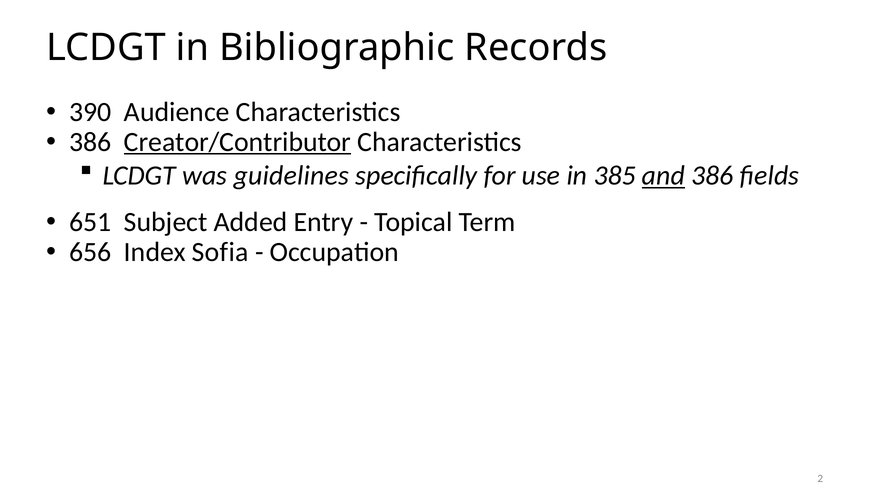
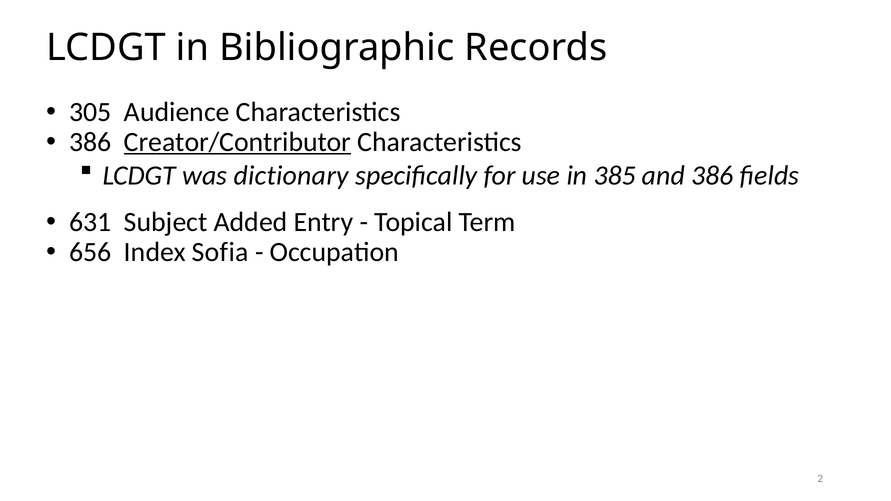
390: 390 -> 305
guidelines: guidelines -> dictionary
and underline: present -> none
651: 651 -> 631
